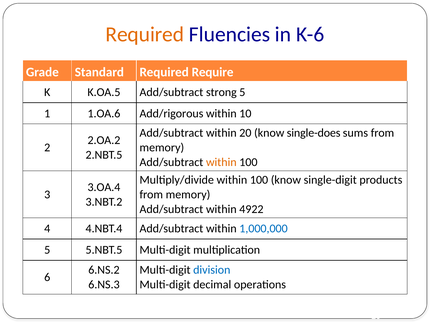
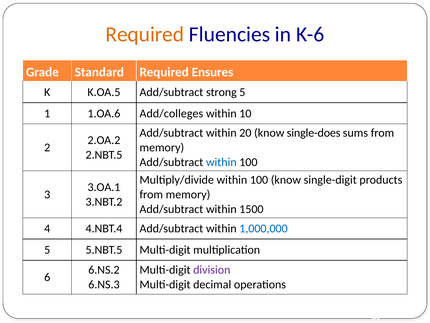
Require: Require -> Ensures
Add/rigorous: Add/rigorous -> Add/colleges
within at (221, 162) colour: orange -> blue
3.OA.4: 3.OA.4 -> 3.OA.1
4922: 4922 -> 1500
division colour: blue -> purple
